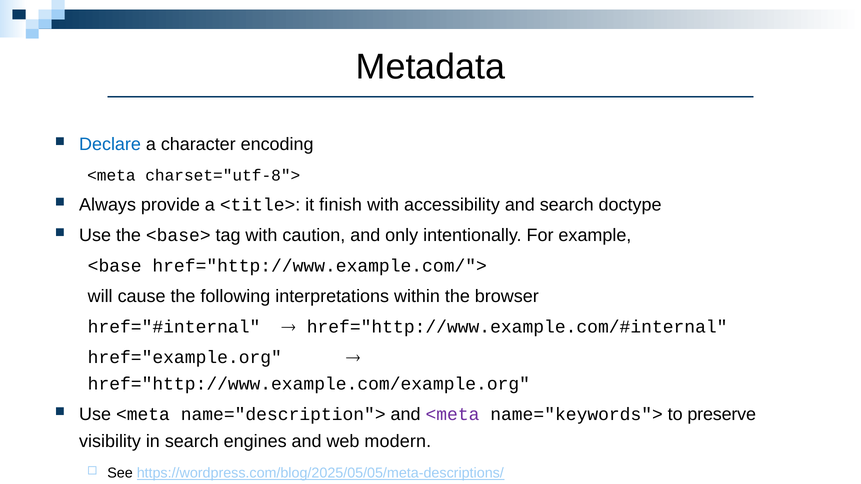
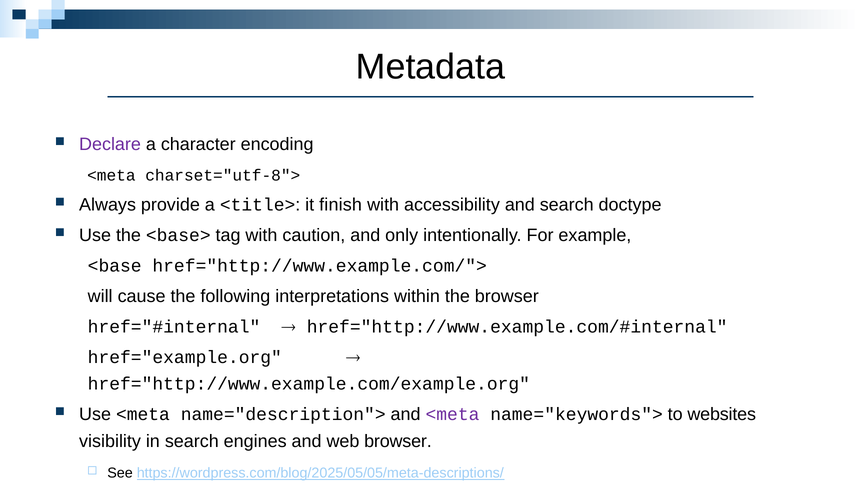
Declare colour: blue -> purple
preserve: preserve -> websites
web modern: modern -> browser
